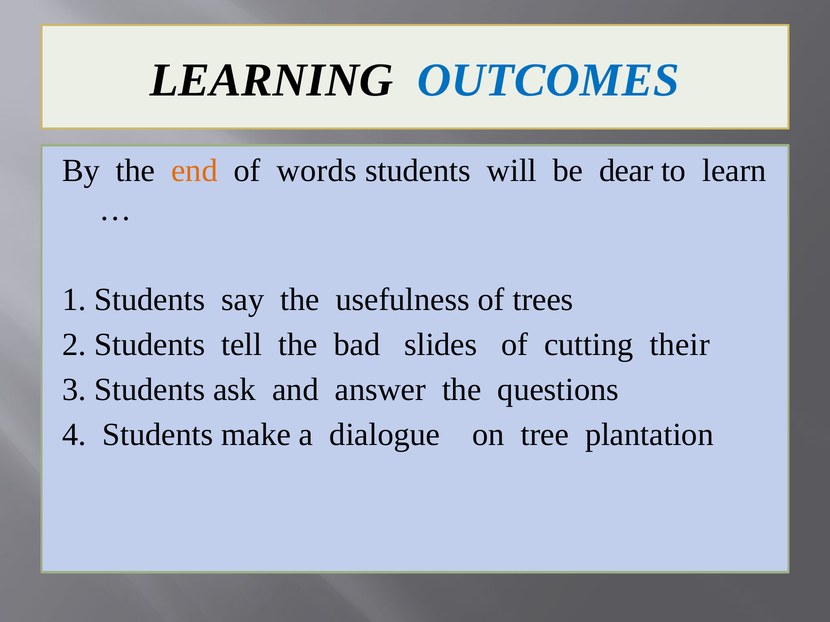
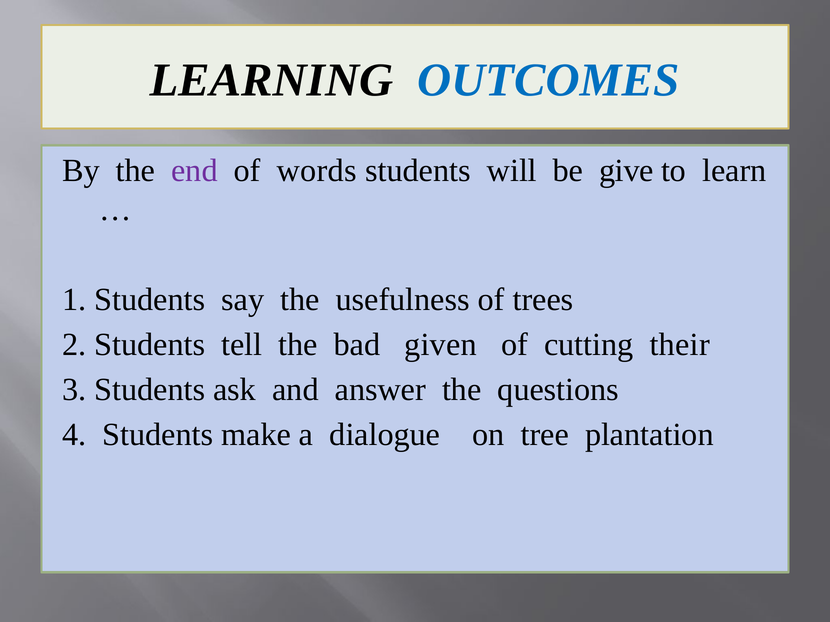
end colour: orange -> purple
dear: dear -> give
slides: slides -> given
